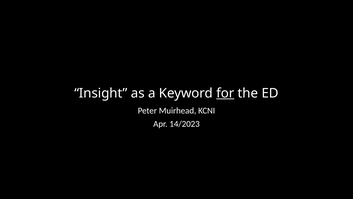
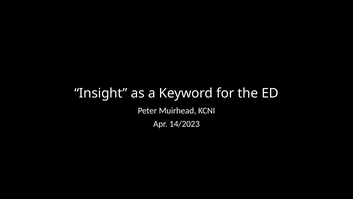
for underline: present -> none
